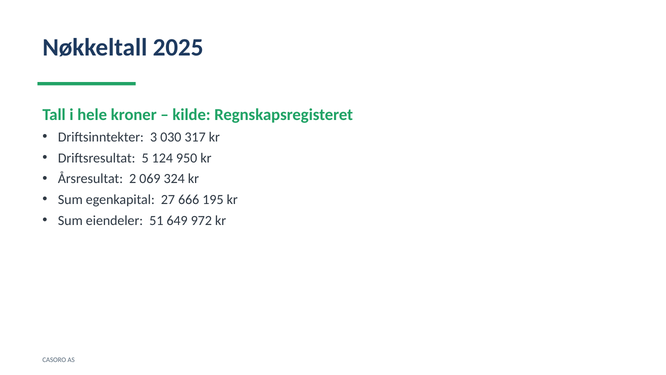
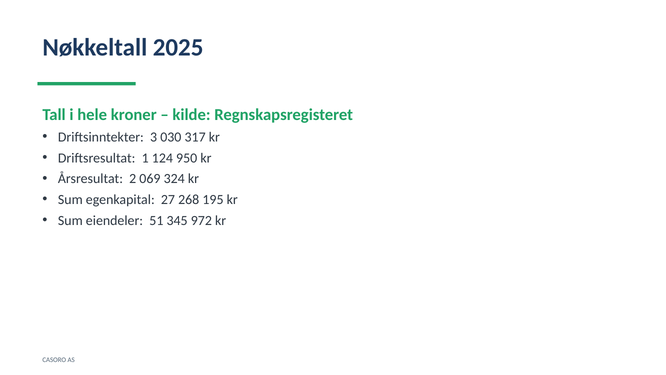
5: 5 -> 1
666: 666 -> 268
649: 649 -> 345
